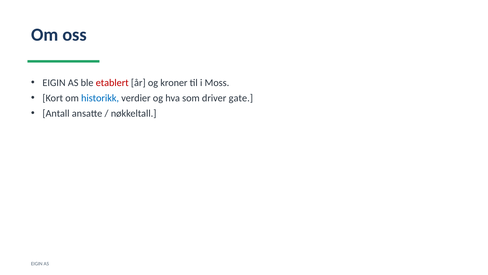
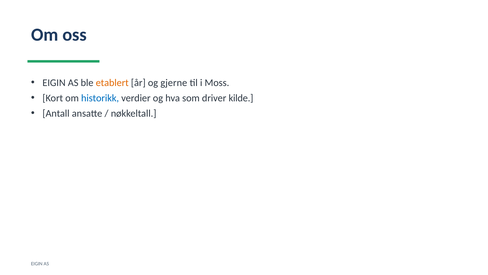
etablert colour: red -> orange
kroner: kroner -> gjerne
gate: gate -> kilde
